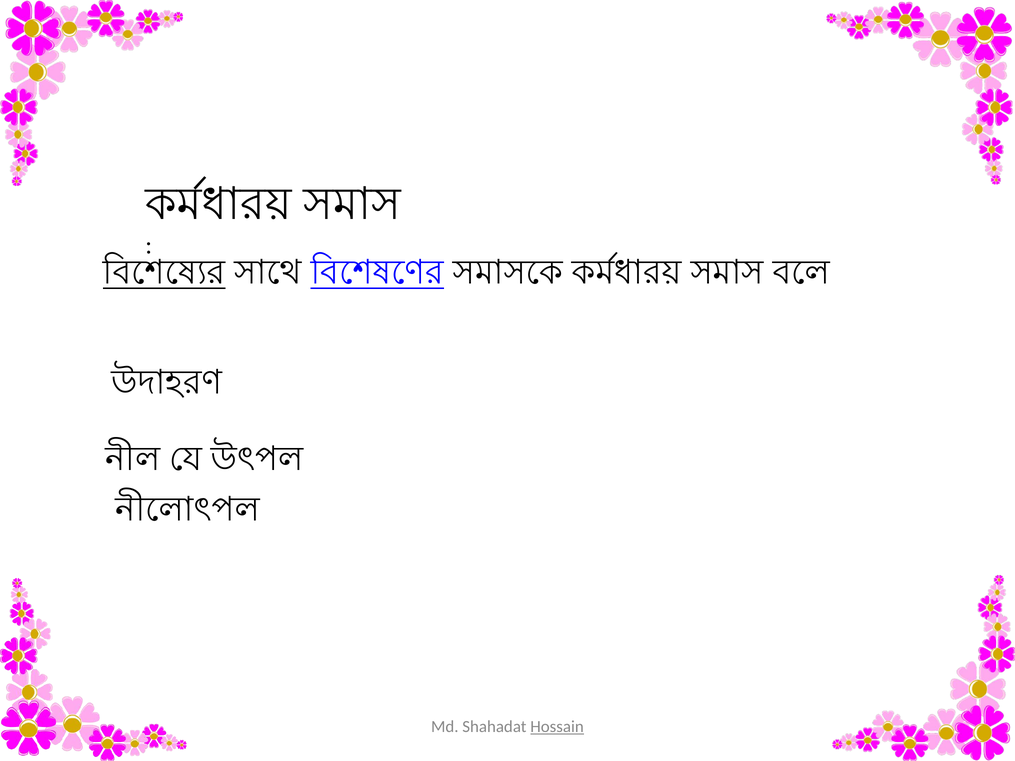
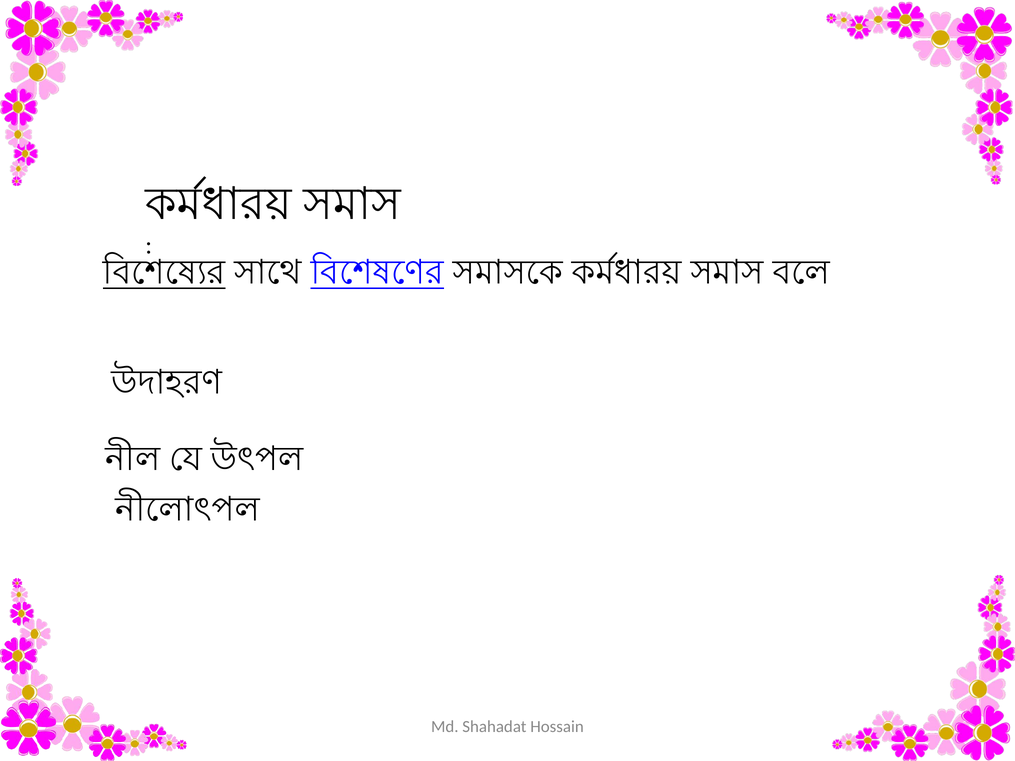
Hossain underline: present -> none
